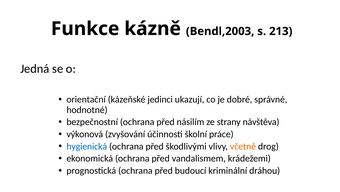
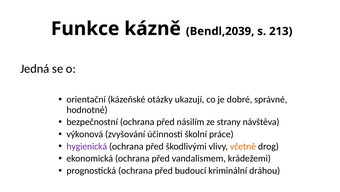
Bendl,2003: Bendl,2003 -> Bendl,2039
jedinci: jedinci -> otázky
hygienická colour: blue -> purple
